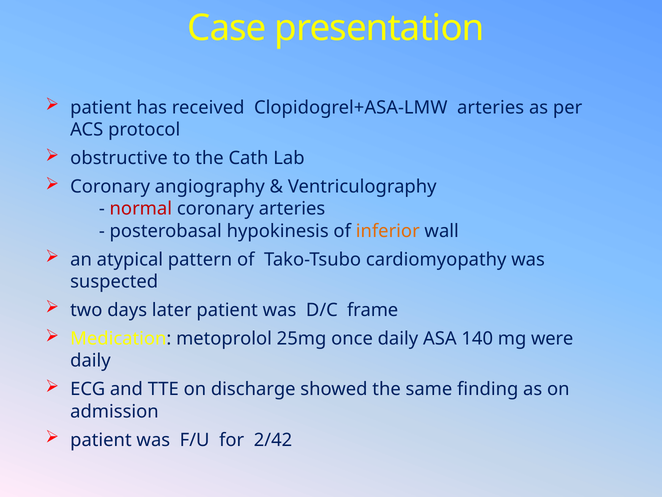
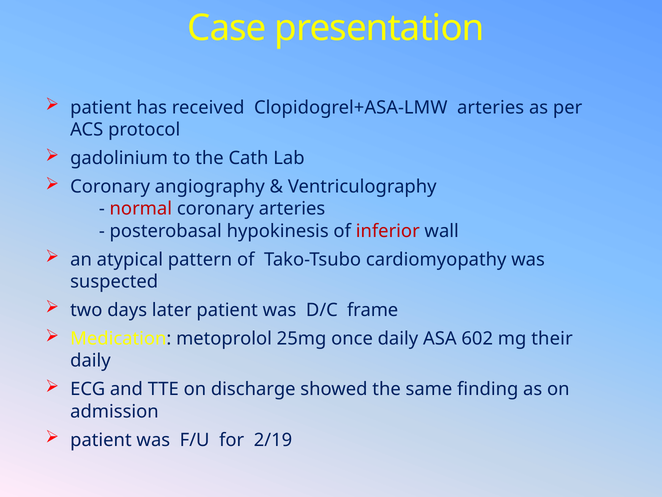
obstructive: obstructive -> gadolinium
inferior colour: orange -> red
140: 140 -> 602
were: were -> their
2/42: 2/42 -> 2/19
